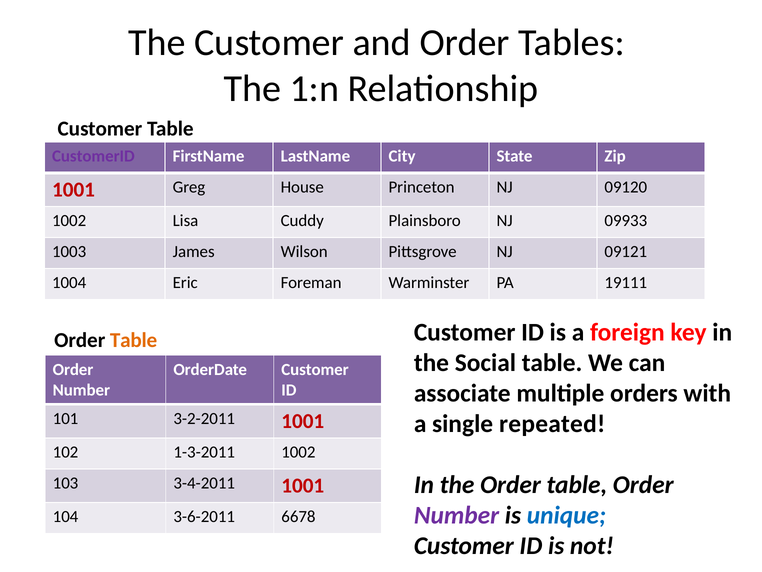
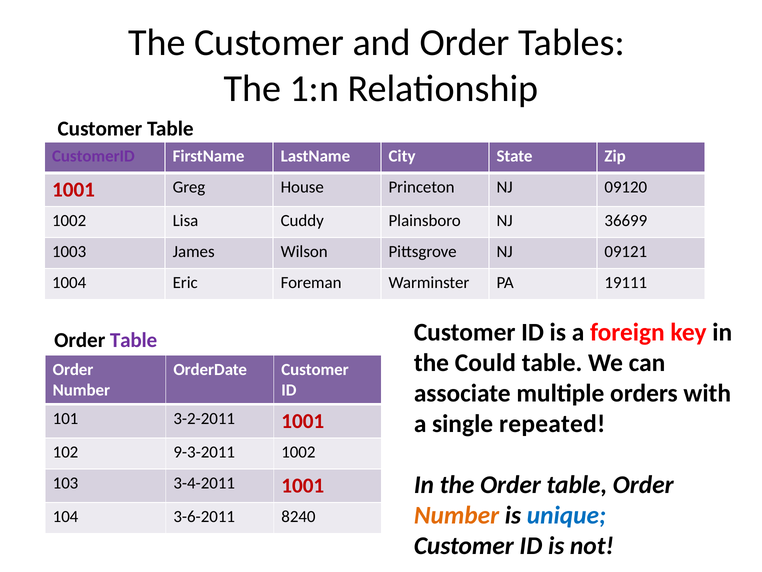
09933: 09933 -> 36699
Table at (134, 340) colour: orange -> purple
Social: Social -> Could
1-3-2011: 1-3-2011 -> 9-3-2011
Number at (457, 515) colour: purple -> orange
6678: 6678 -> 8240
